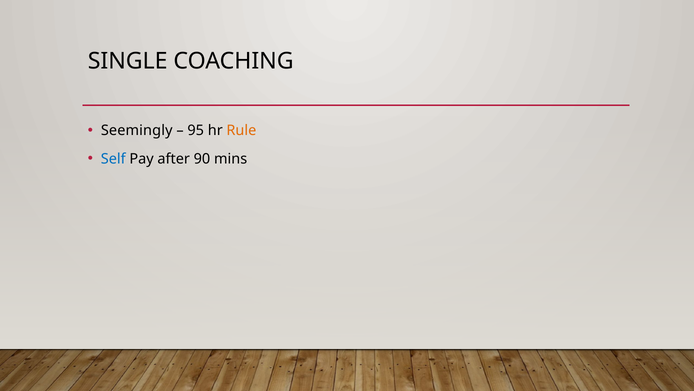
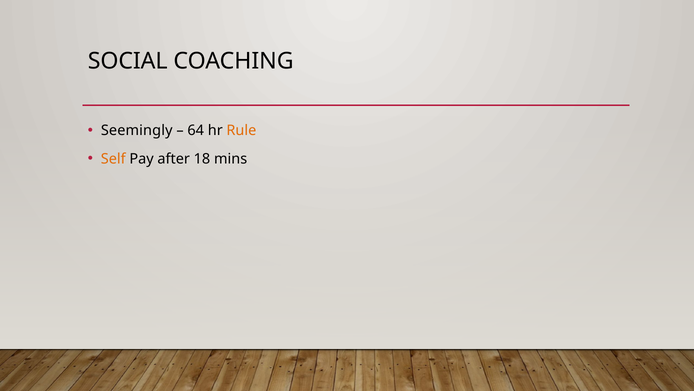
SINGLE: SINGLE -> SOCIAL
95: 95 -> 64
Self colour: blue -> orange
90: 90 -> 18
